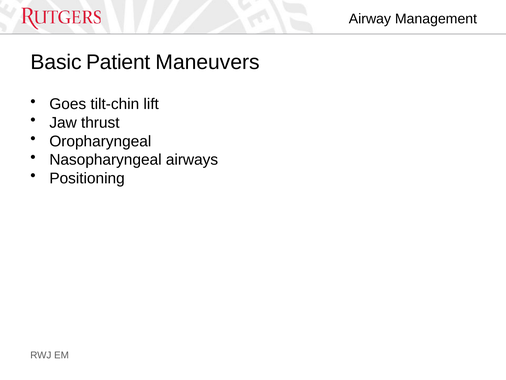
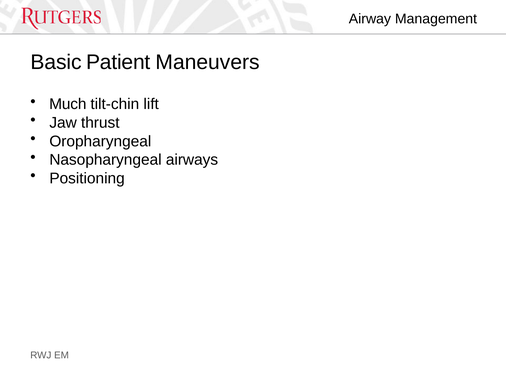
Goes: Goes -> Much
